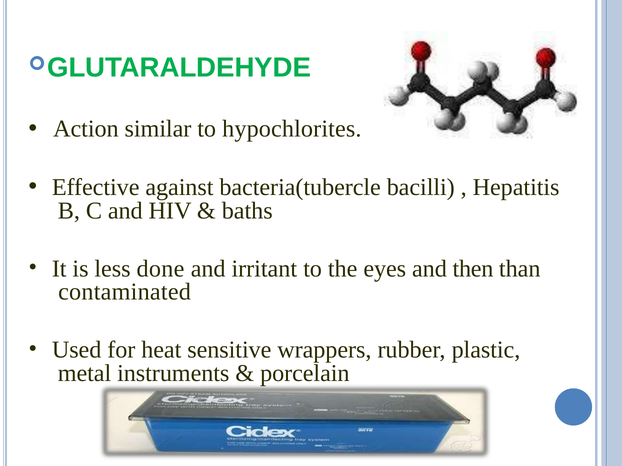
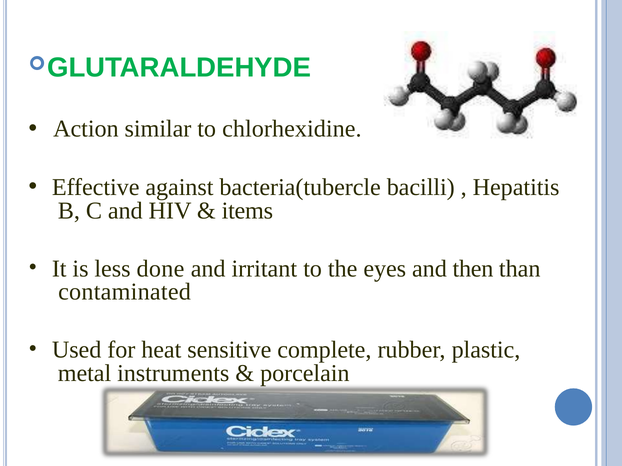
hypochlorites: hypochlorites -> chlorhexidine
baths: baths -> items
wrappers: wrappers -> complete
